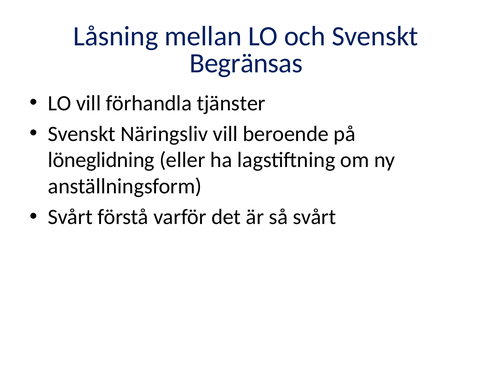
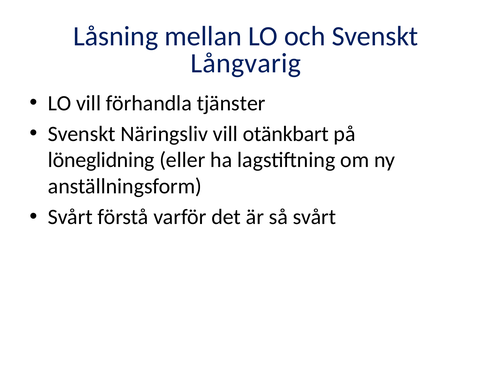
Begränsas: Begränsas -> Långvarig
beroende: beroende -> otänkbart
